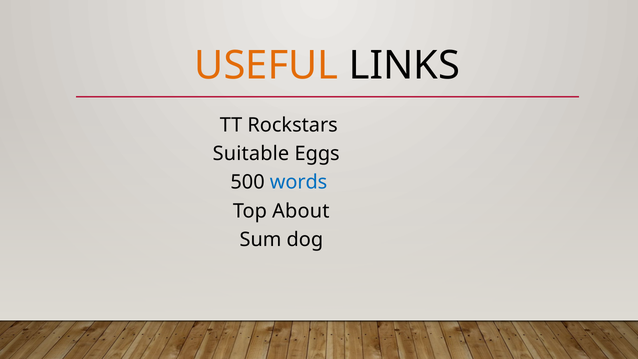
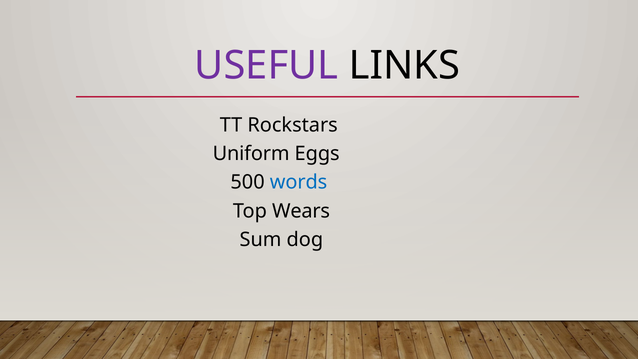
USEFUL colour: orange -> purple
Suitable: Suitable -> Uniform
About: About -> Wears
